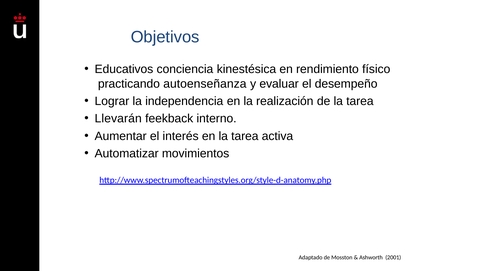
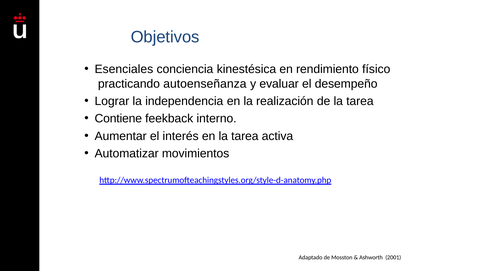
Educativos: Educativos -> Esenciales
Llevarán: Llevarán -> Contiene
